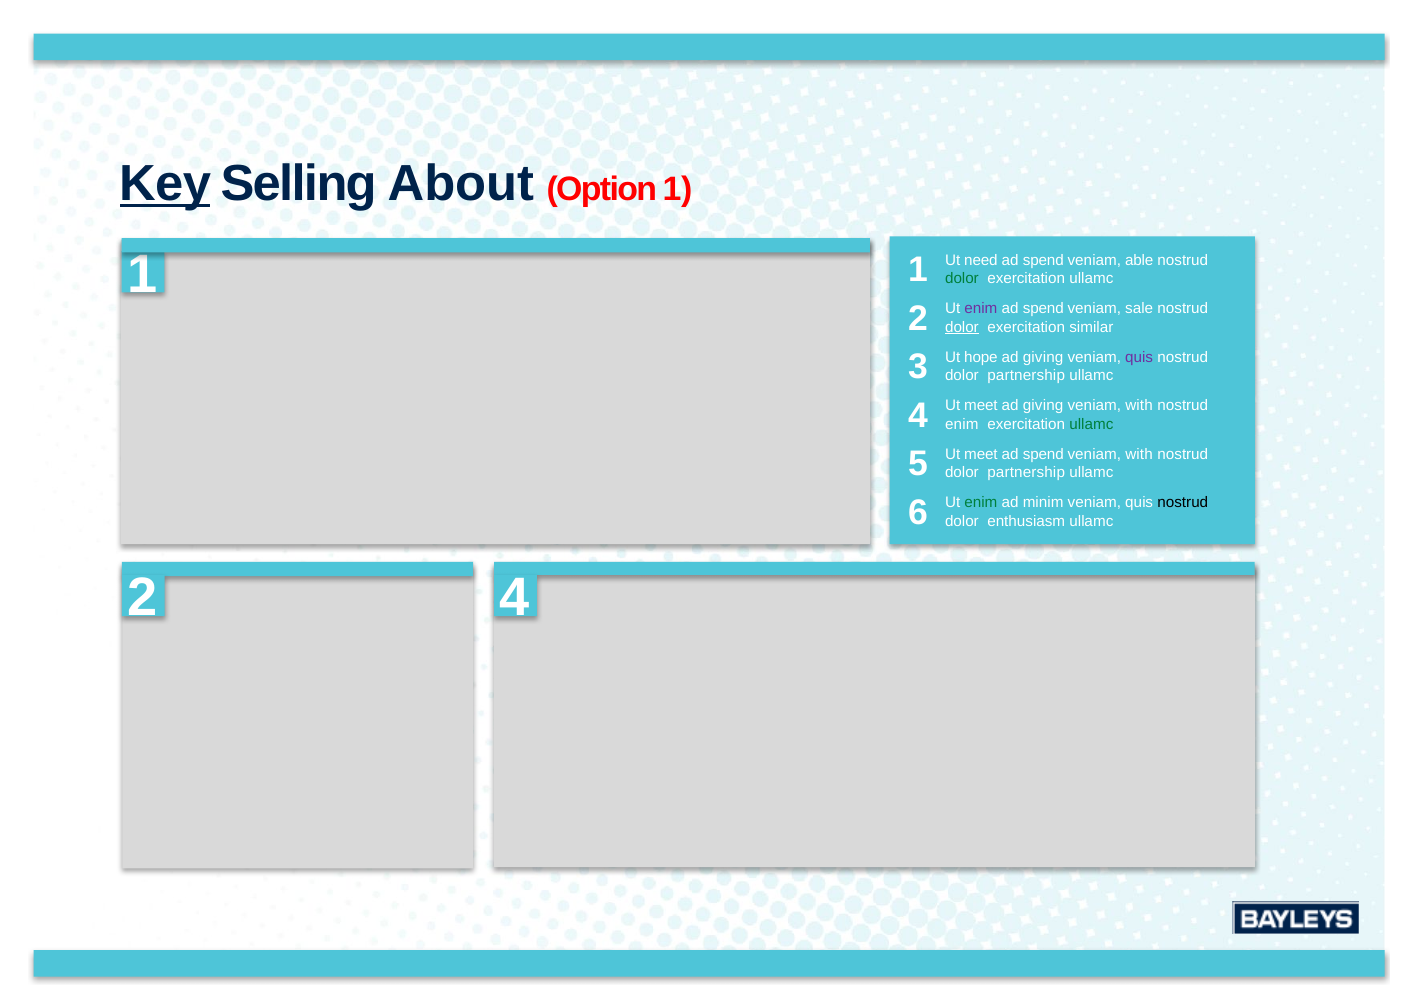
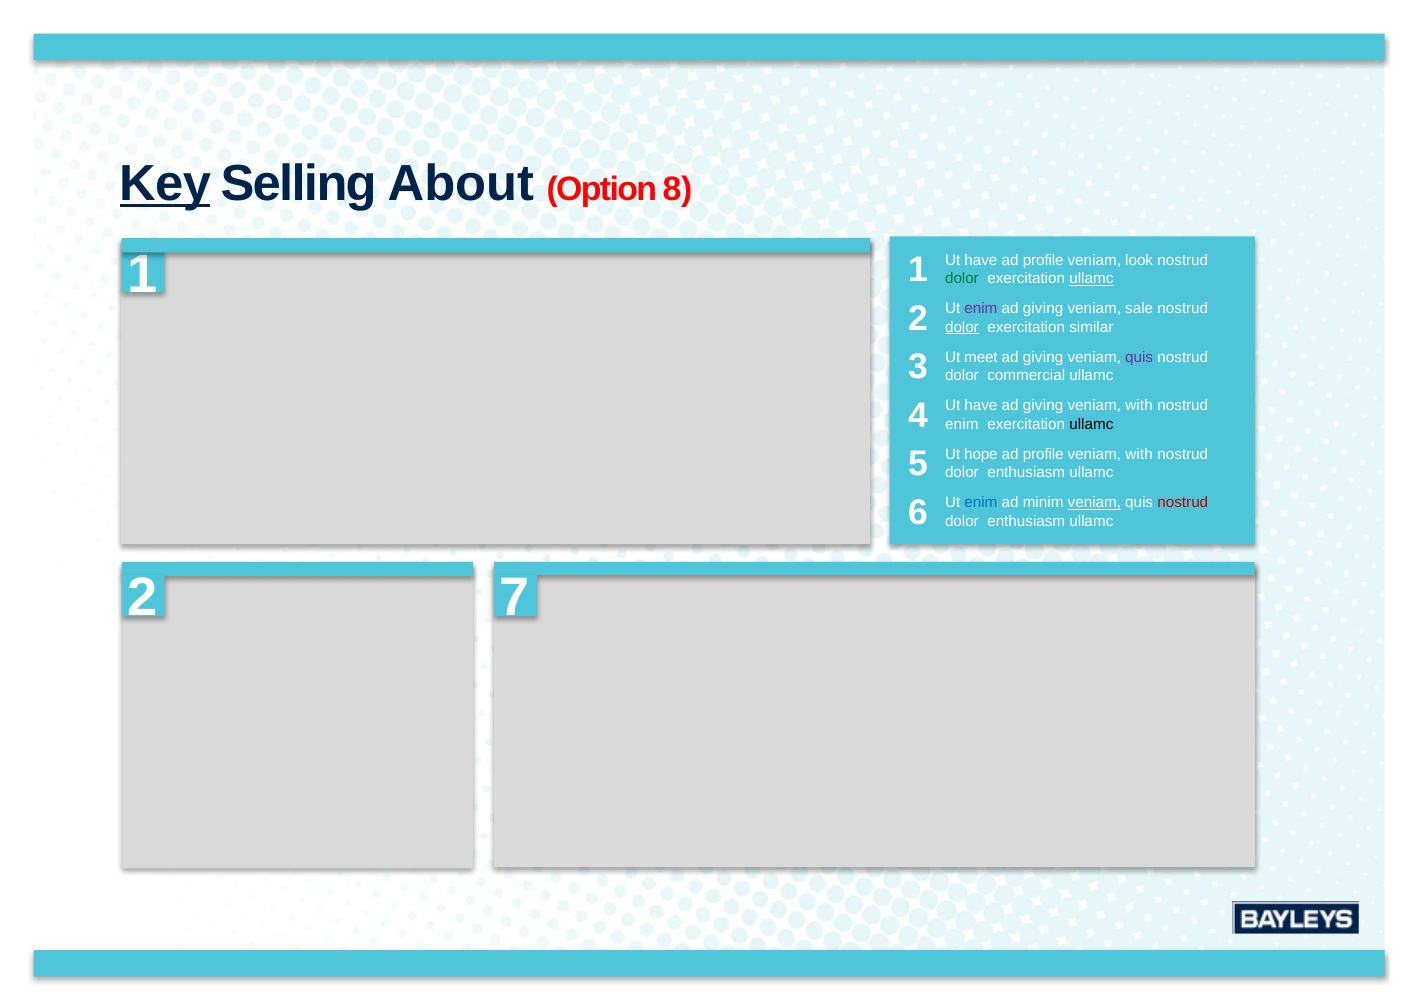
Option 1: 1 -> 8
1 Ut need: need -> have
spend at (1043, 260): spend -> profile
able: able -> look
ullamc at (1091, 279) underline: none -> present
spend at (1043, 309): spend -> giving
hope: hope -> meet
partnership at (1026, 376): partnership -> commercial
4 Ut meet: meet -> have
ullamc at (1091, 424) colour: green -> black
5 Ut meet: meet -> hope
spend at (1043, 454): spend -> profile
partnership at (1026, 473): partnership -> enthusiasm
enim at (981, 503) colour: green -> blue
veniam at (1094, 503) underline: none -> present
nostrud at (1183, 503) colour: black -> red
2 4: 4 -> 7
